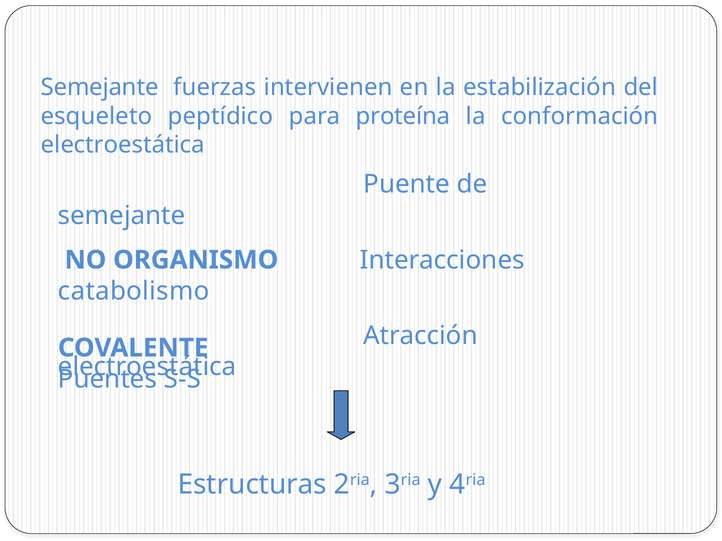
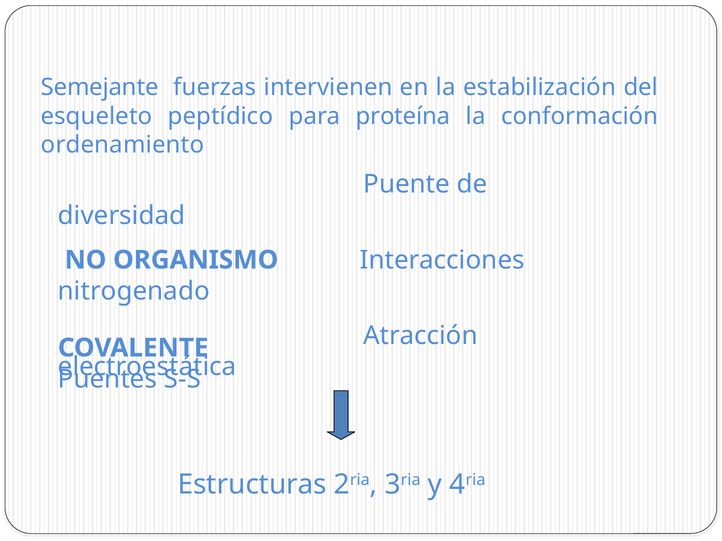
electroestática at (123, 145): electroestática -> ordenamiento
semejante at (122, 216): semejante -> diversidad
catabolismo: catabolismo -> nitrogenado
